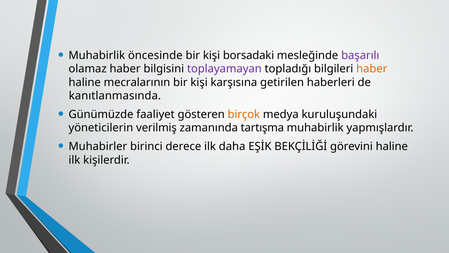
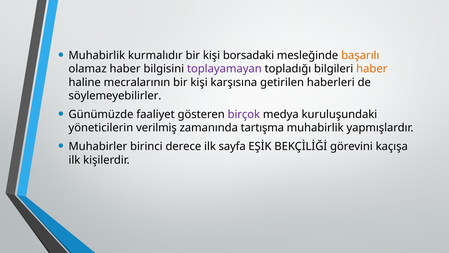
öncesinde: öncesinde -> kurmalıdır
başarılı colour: purple -> orange
kanıtlanmasında: kanıtlanmasında -> söylemeyebilirler
birçok colour: orange -> purple
daha: daha -> sayfa
görevini haline: haline -> kaçışa
